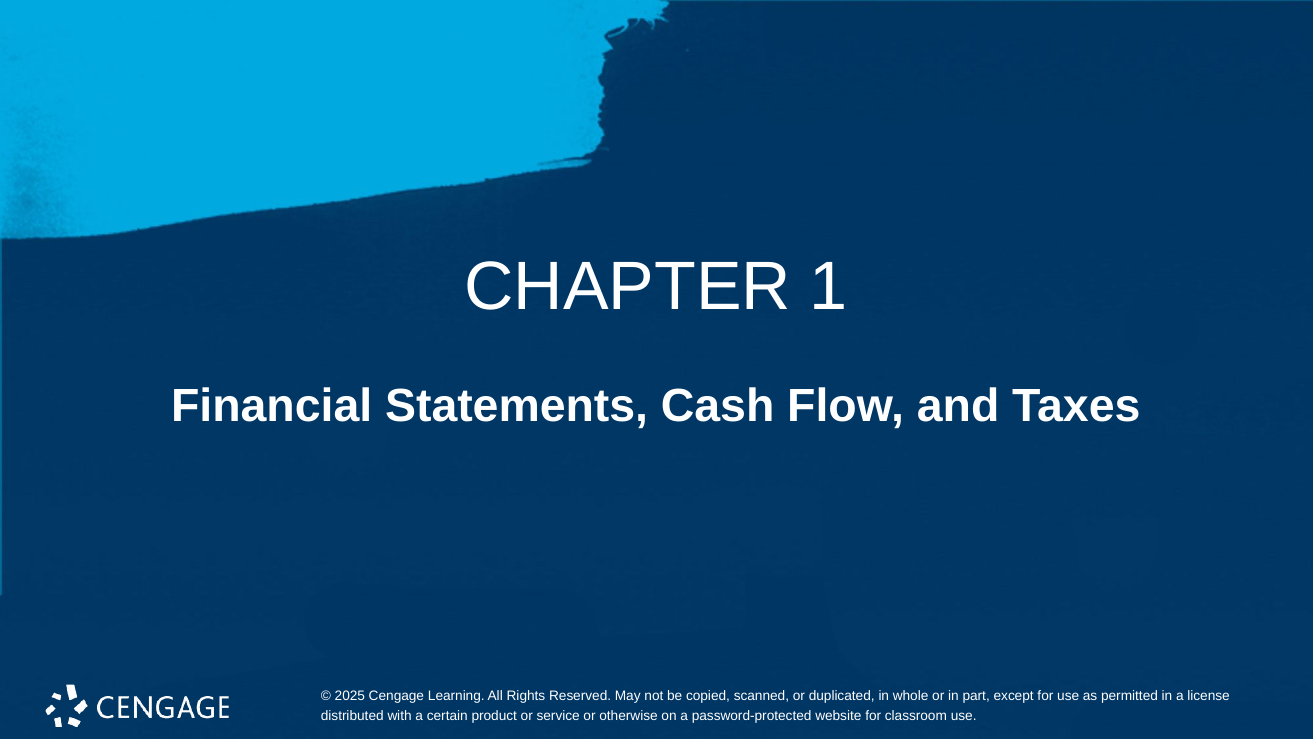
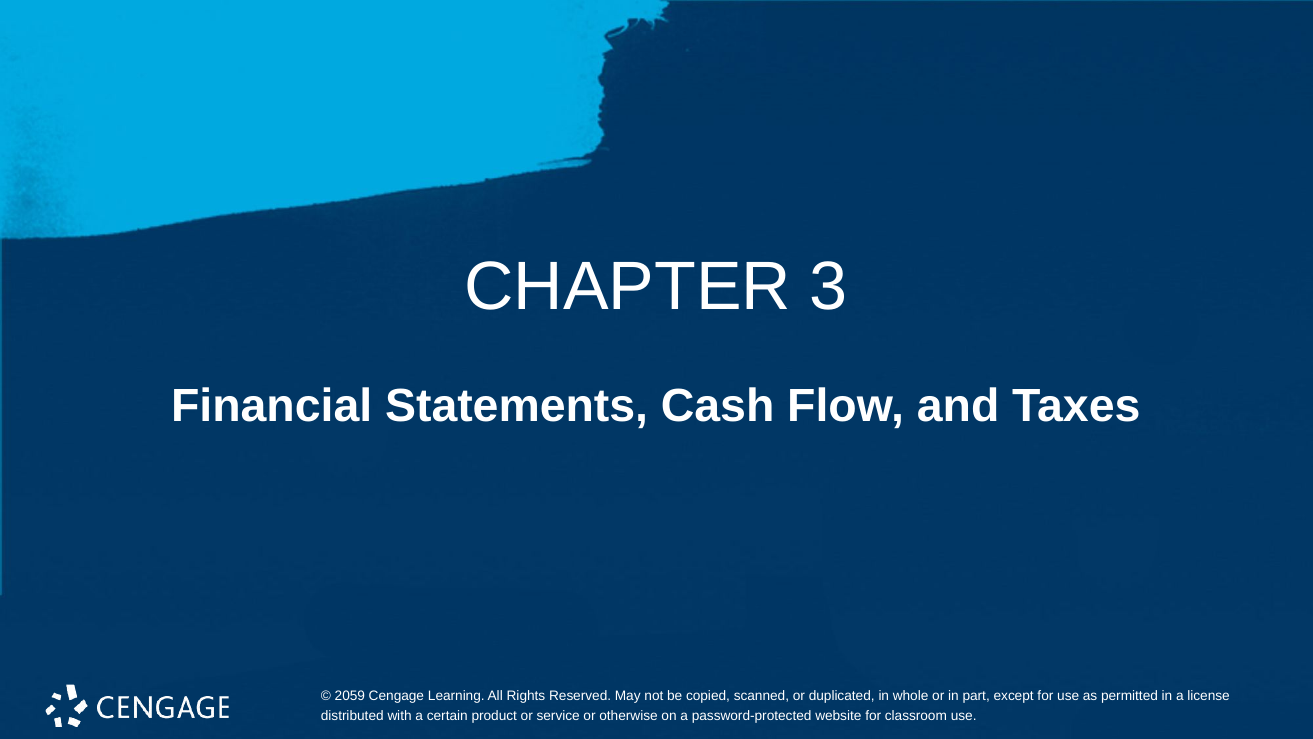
1: 1 -> 3
2025: 2025 -> 2059
